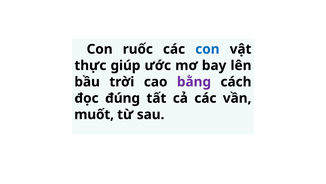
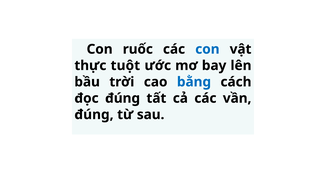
giúp: giúp -> tuột
bằng colour: purple -> blue
muốt at (94, 114): muốt -> đúng
